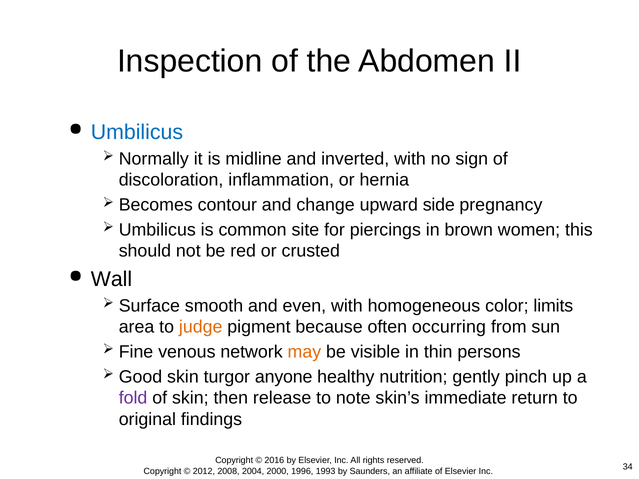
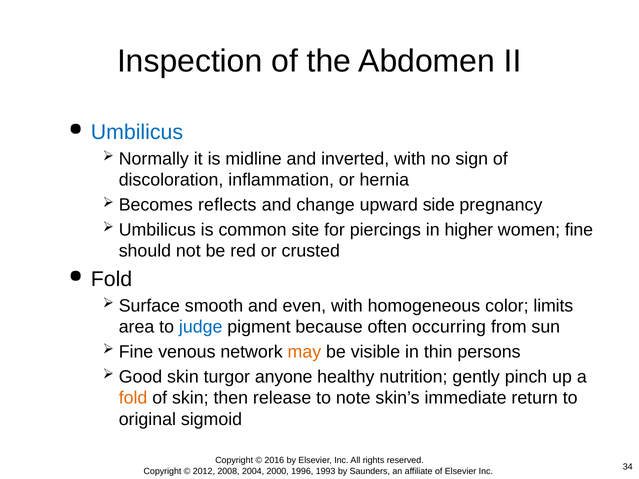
contour: contour -> reflects
brown: brown -> higher
women this: this -> fine
Wall at (112, 279): Wall -> Fold
judge colour: orange -> blue
fold at (133, 398) colour: purple -> orange
findings: findings -> sigmoid
